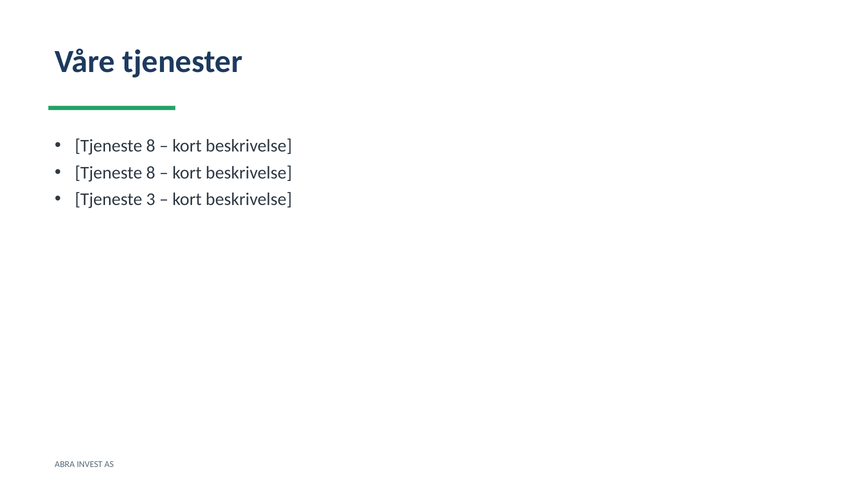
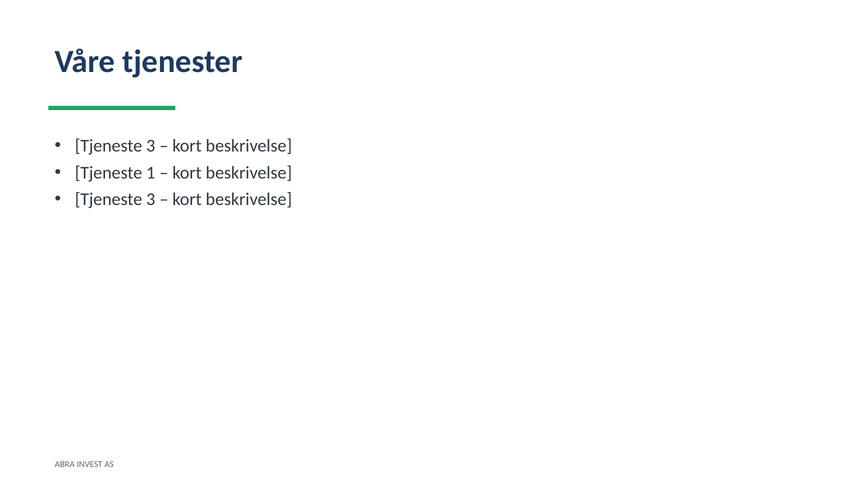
8 at (151, 146): 8 -> 3
8 at (151, 173): 8 -> 1
